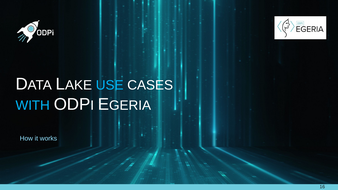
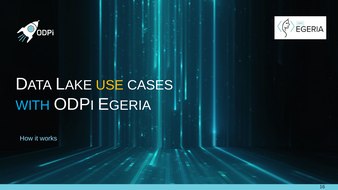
USE colour: light blue -> yellow
